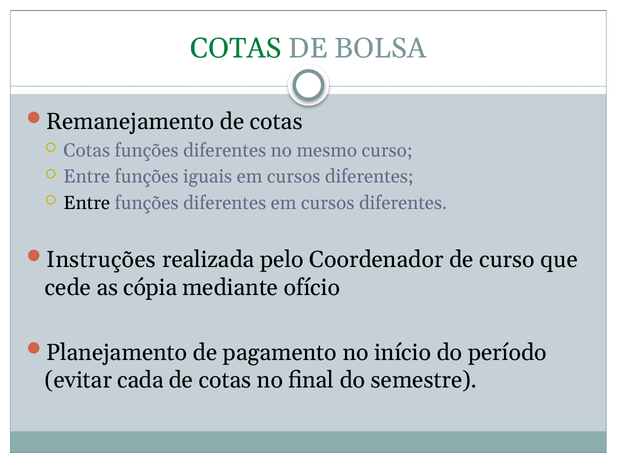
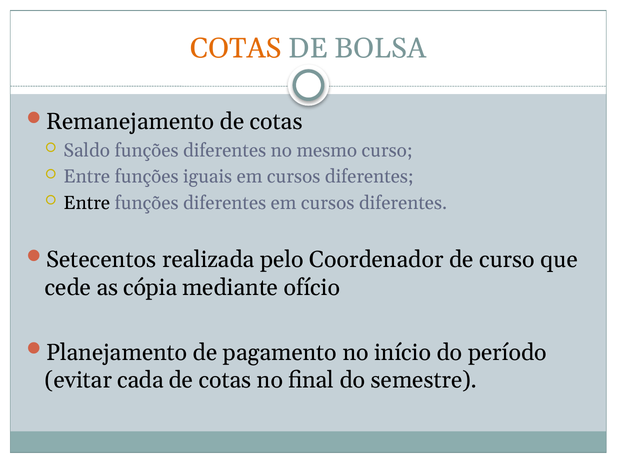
COTAS at (236, 49) colour: green -> orange
Cotas at (87, 150): Cotas -> Saldo
Instruções: Instruções -> Setecentos
